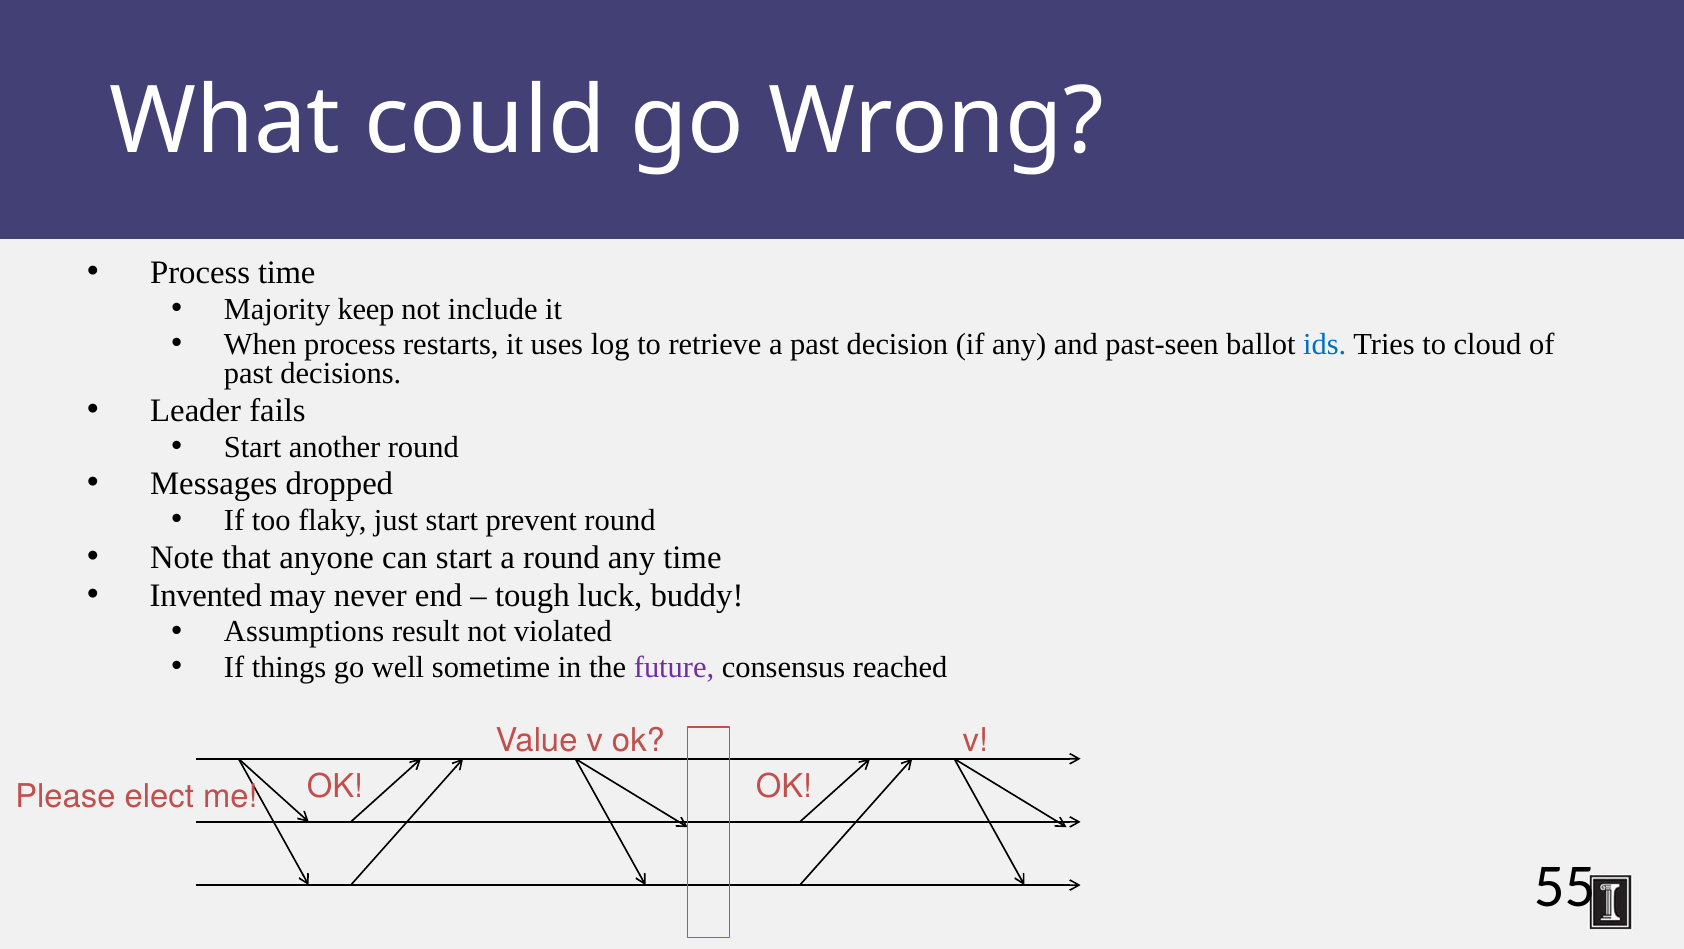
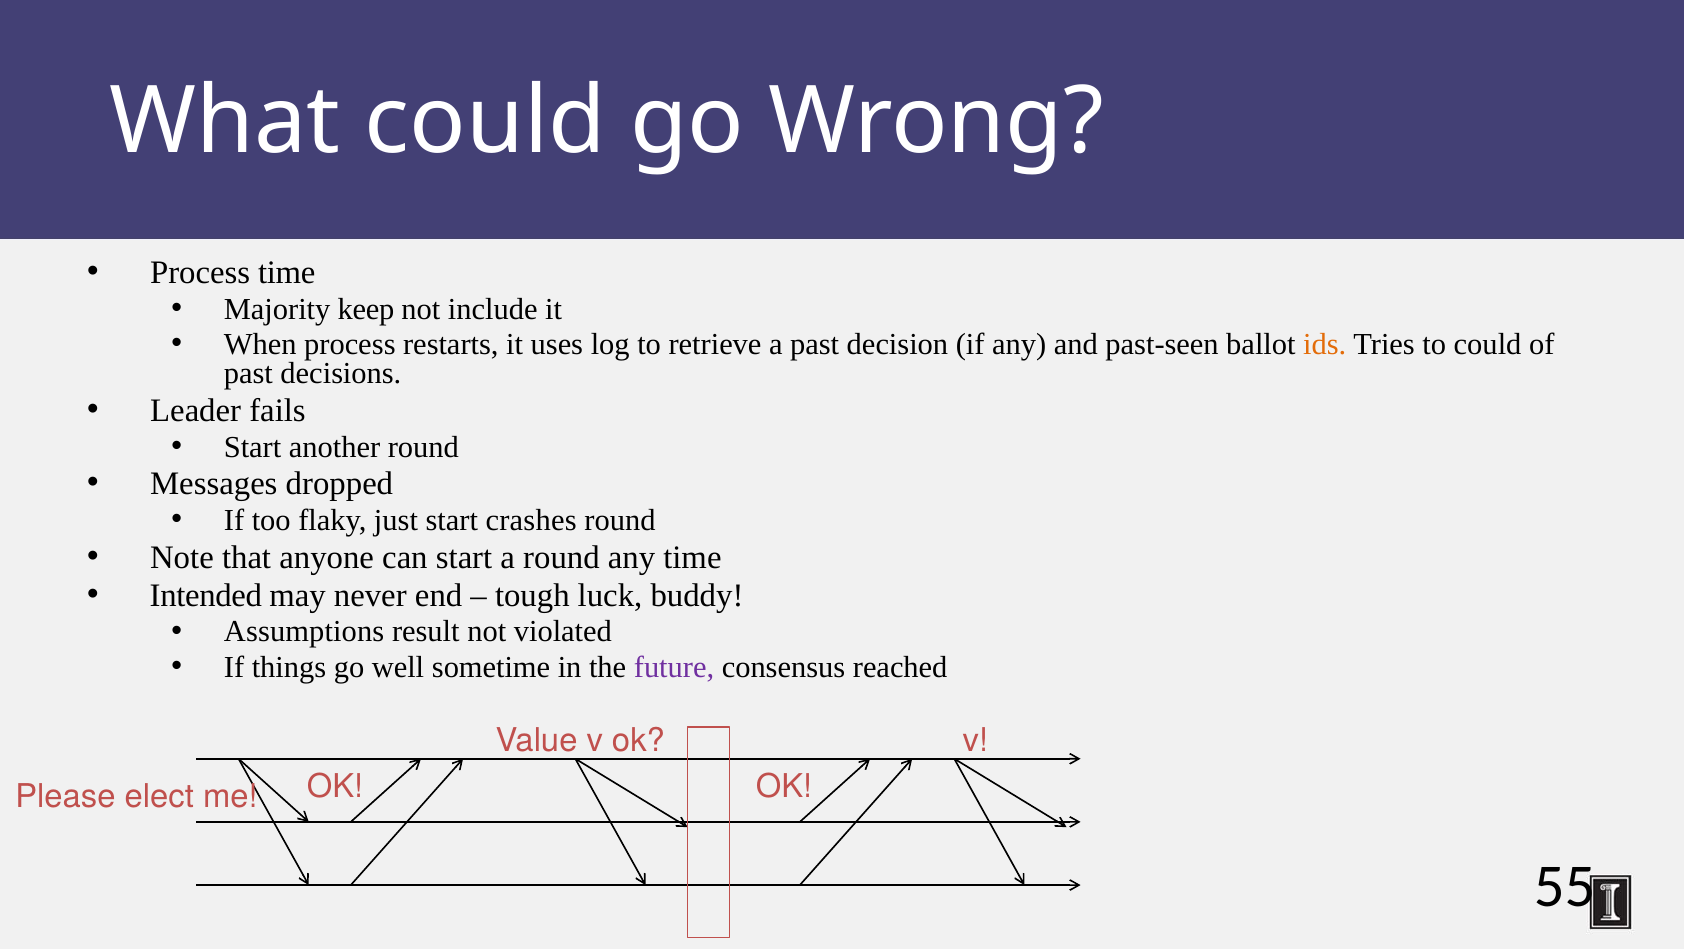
ids colour: blue -> orange
to cloud: cloud -> could
prevent: prevent -> crashes
Invented: Invented -> Intended
